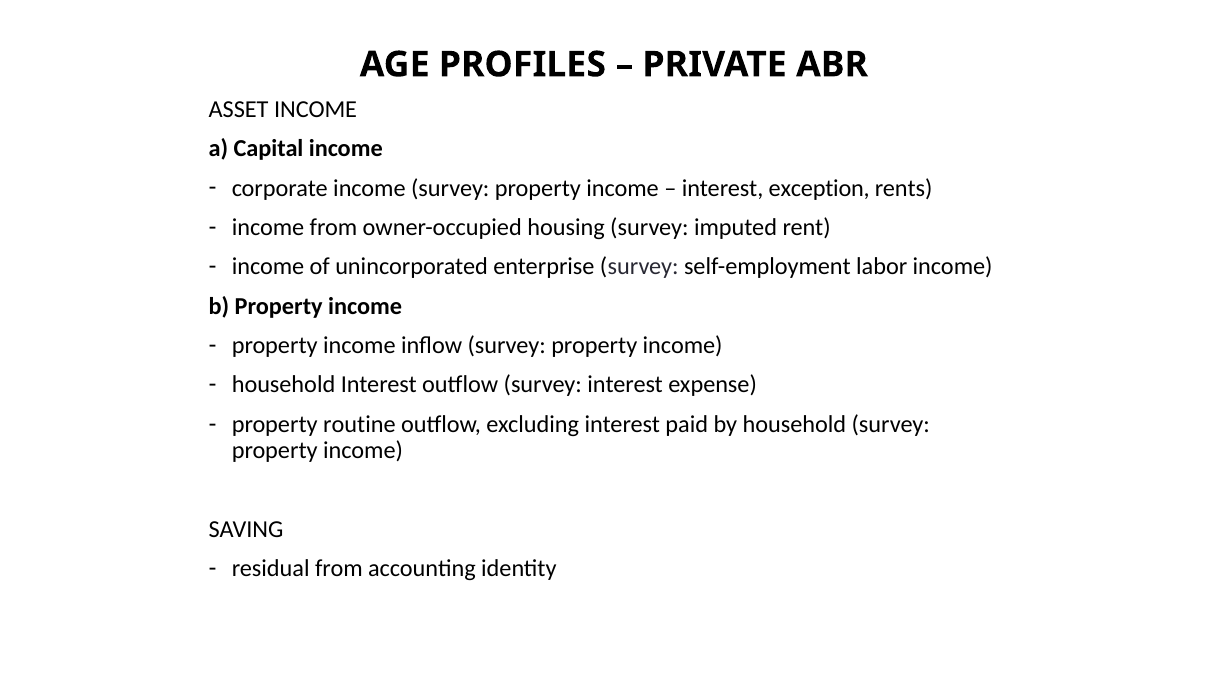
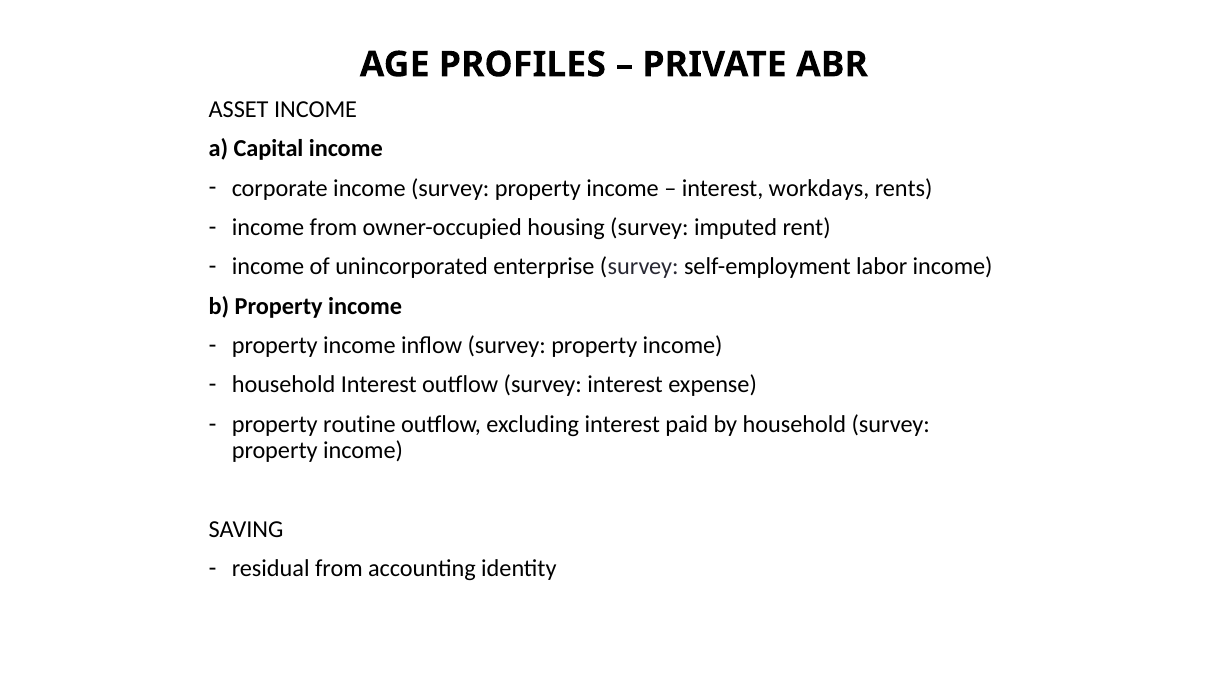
exception: exception -> workdays
